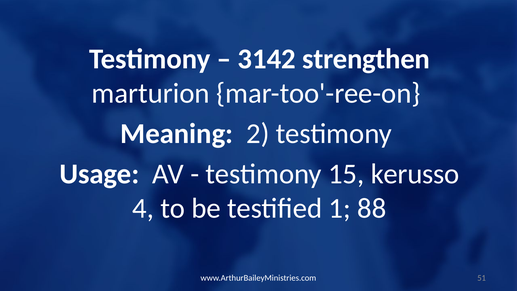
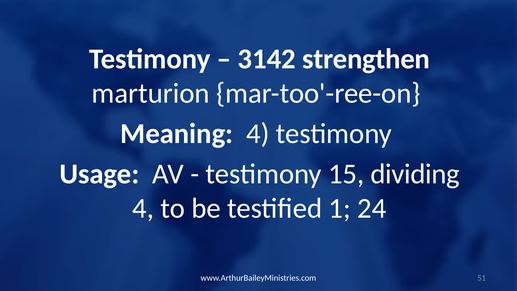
Meaning 2: 2 -> 4
kerusso: kerusso -> dividing
88: 88 -> 24
